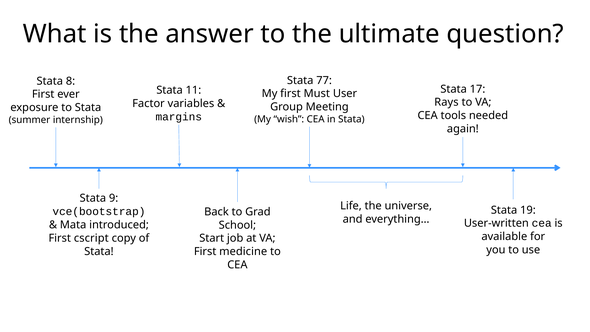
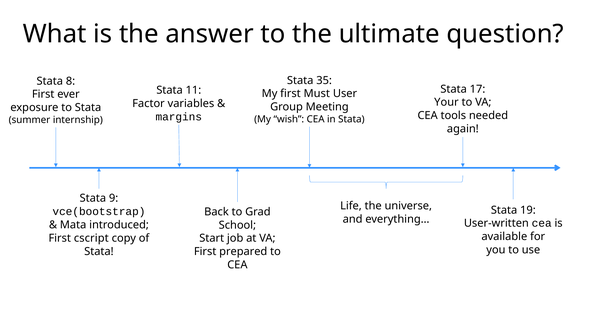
77: 77 -> 35
Rays: Rays -> Your
medicine: medicine -> prepared
